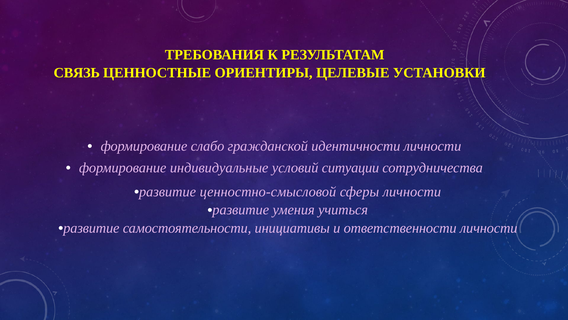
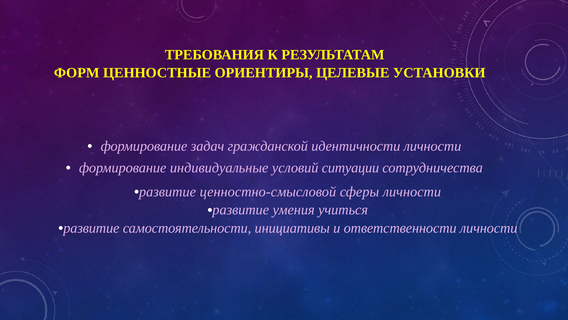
СВЯЗЬ: СВЯЗЬ -> ФОРМ
слабо: слабо -> задач
